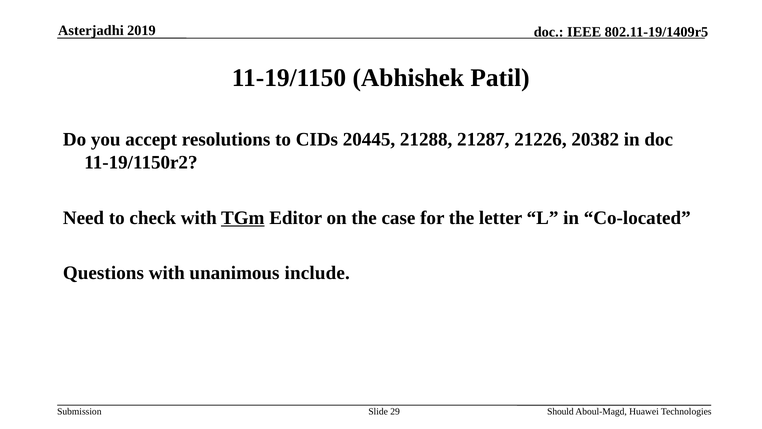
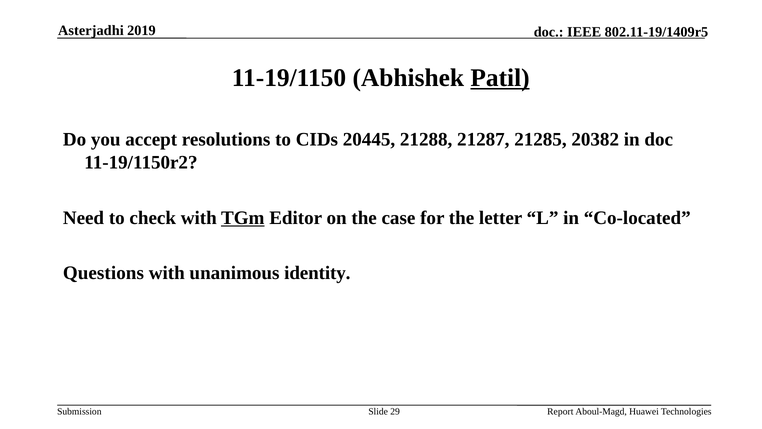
Patil underline: none -> present
21226: 21226 -> 21285
include: include -> identity
Should: Should -> Report
